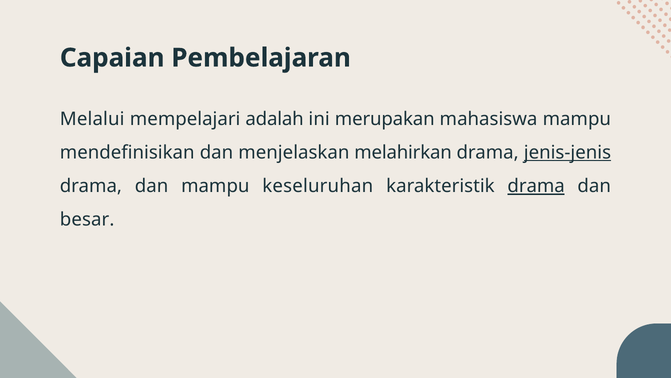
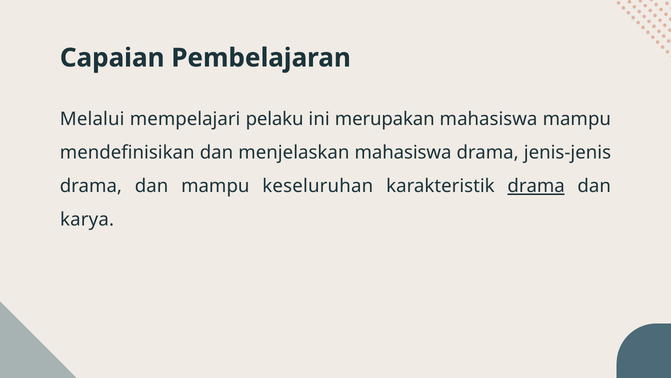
adalah: adalah -> pelaku
menjelaskan melahirkan: melahirkan -> mahasiswa
jenis-jenis underline: present -> none
besar: besar -> karya
